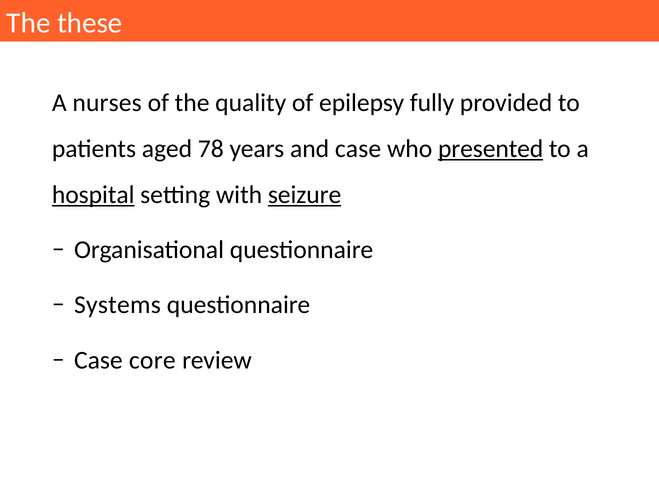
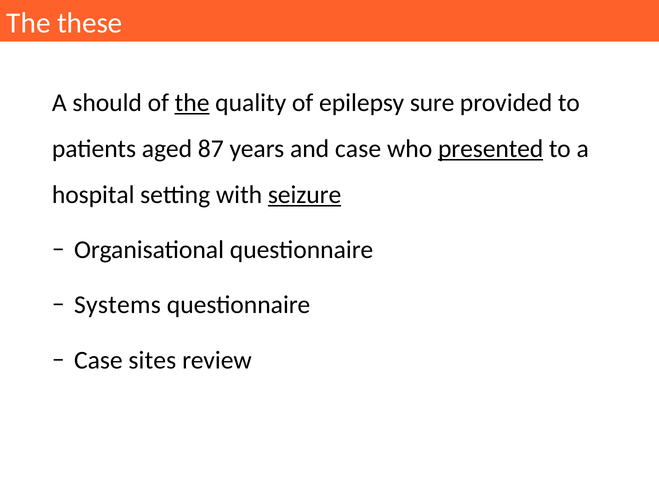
nurses: nurses -> should
the at (192, 103) underline: none -> present
fully: fully -> sure
78: 78 -> 87
hospital underline: present -> none
core: core -> sites
